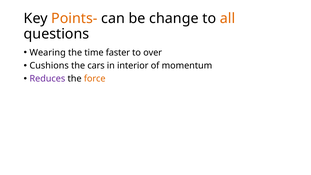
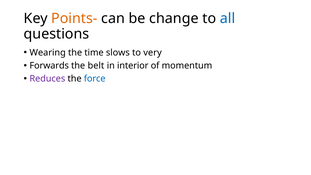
all colour: orange -> blue
faster: faster -> slows
over: over -> very
Cushions: Cushions -> Forwards
cars: cars -> belt
force colour: orange -> blue
